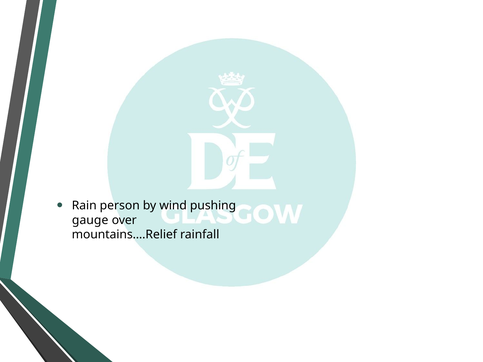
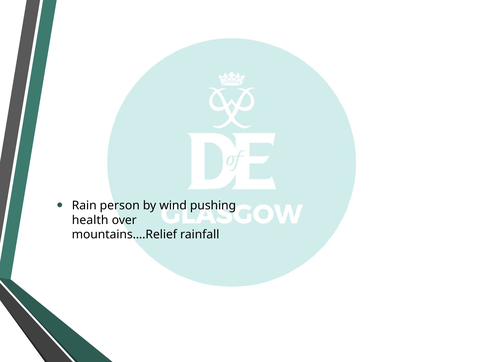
gauge: gauge -> health
